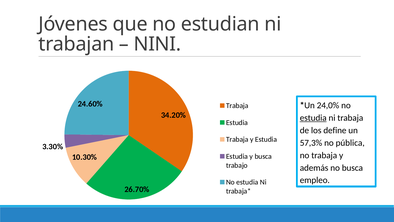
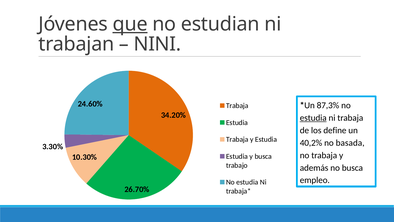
que underline: none -> present
24,0%: 24,0% -> 87,3%
57,3%: 57,3% -> 40,2%
pública: pública -> basada
